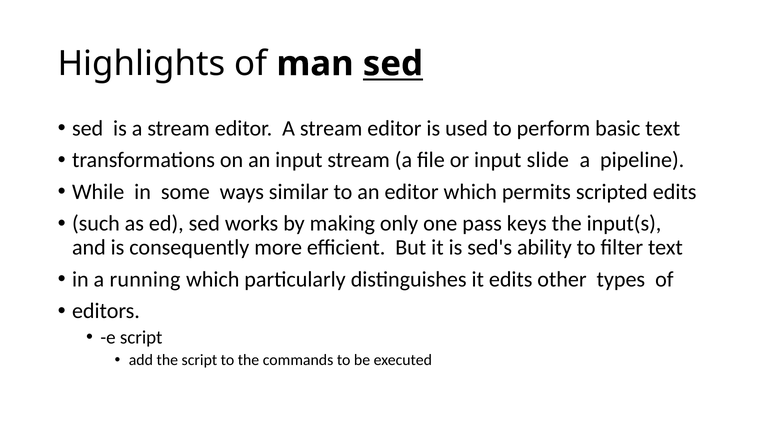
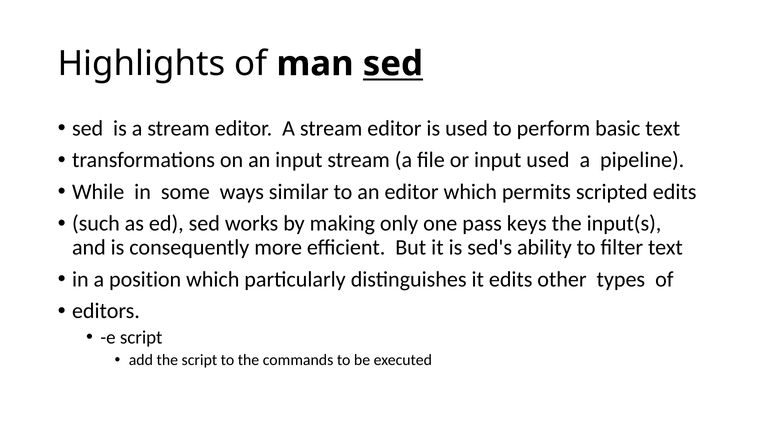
input slide: slide -> used
running: running -> position
